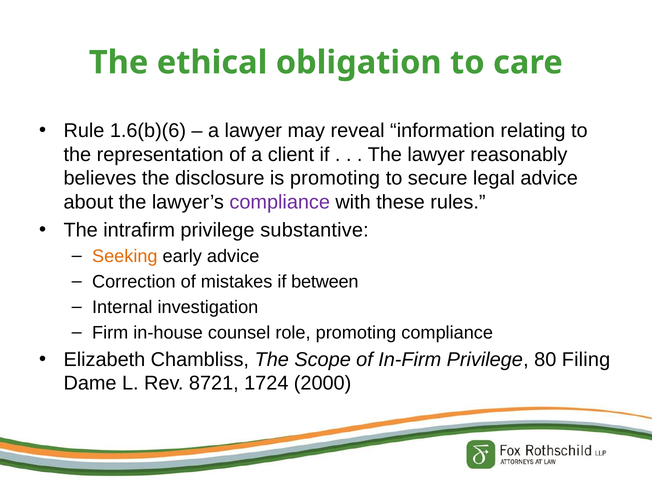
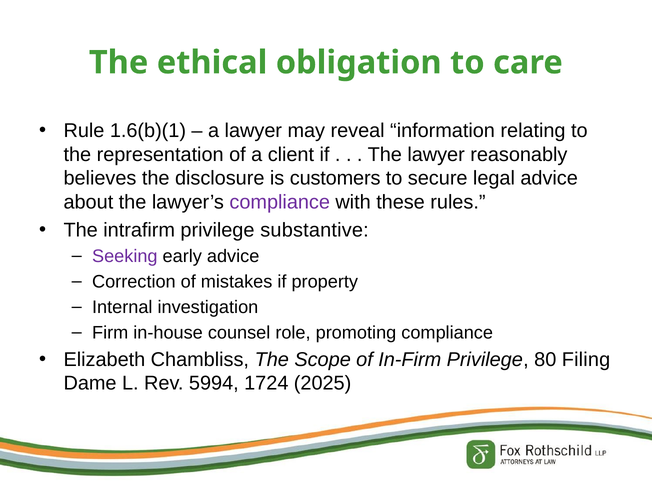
1.6(b)(6: 1.6(b)(6 -> 1.6(b)(1
is promoting: promoting -> customers
Seeking colour: orange -> purple
between: between -> property
8721: 8721 -> 5994
2000: 2000 -> 2025
